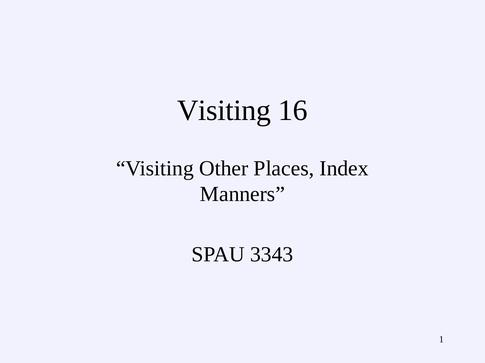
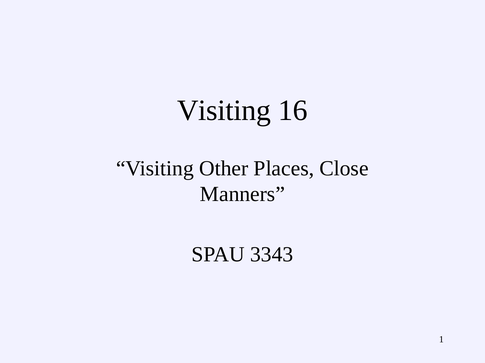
Index: Index -> Close
